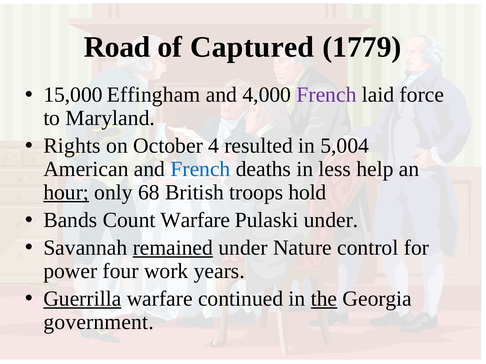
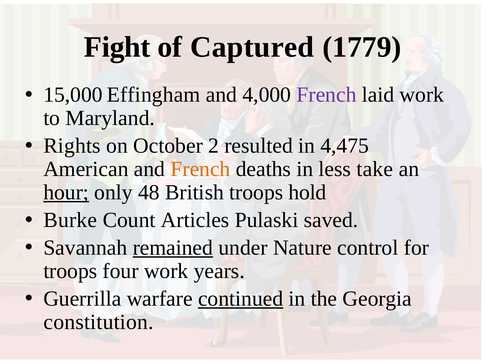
Road: Road -> Fight
laid force: force -> work
4: 4 -> 2
5,004: 5,004 -> 4,475
French at (200, 169) colour: blue -> orange
help: help -> take
68: 68 -> 48
Bands: Bands -> Burke
Count Warfare: Warfare -> Articles
Pulaski under: under -> saved
power at (70, 271): power -> troops
Guerrilla underline: present -> none
continued underline: none -> present
the underline: present -> none
government: government -> constitution
